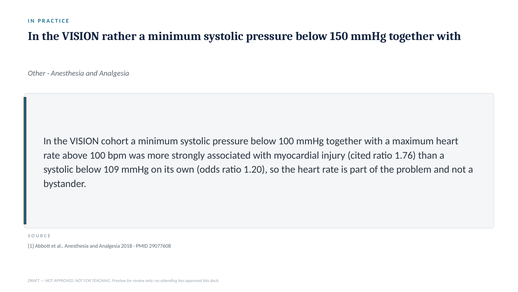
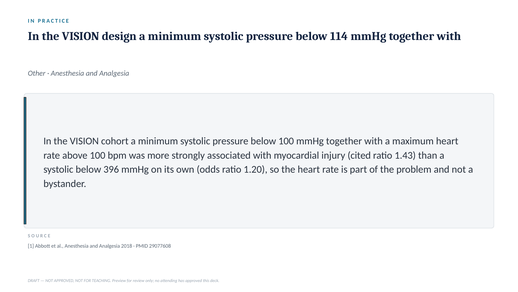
rather: rather -> design
150: 150 -> 114
1.76: 1.76 -> 1.43
109: 109 -> 396
